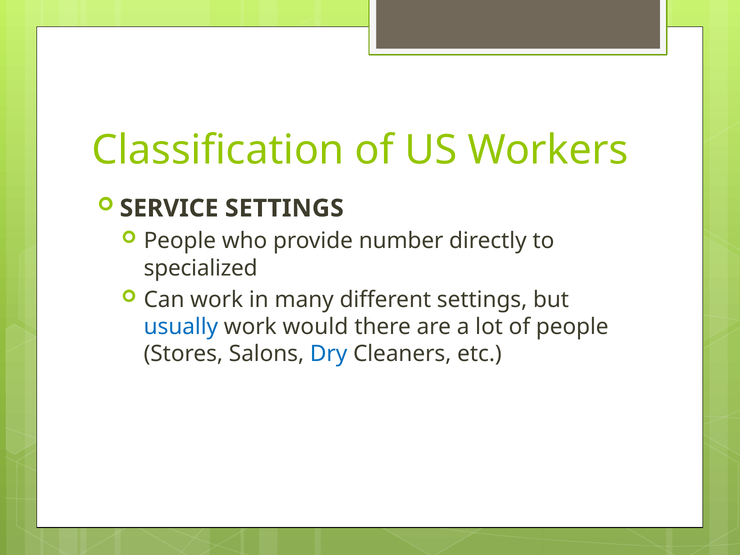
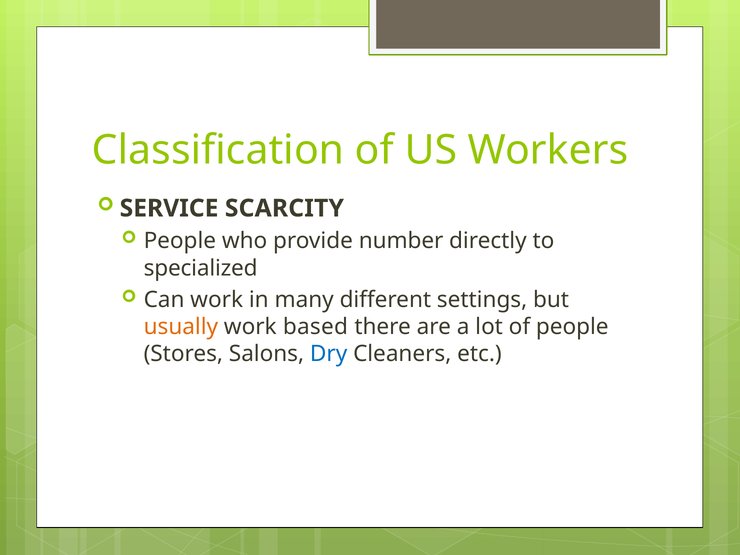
SERVICE SETTINGS: SETTINGS -> SCARCITY
usually colour: blue -> orange
would: would -> based
